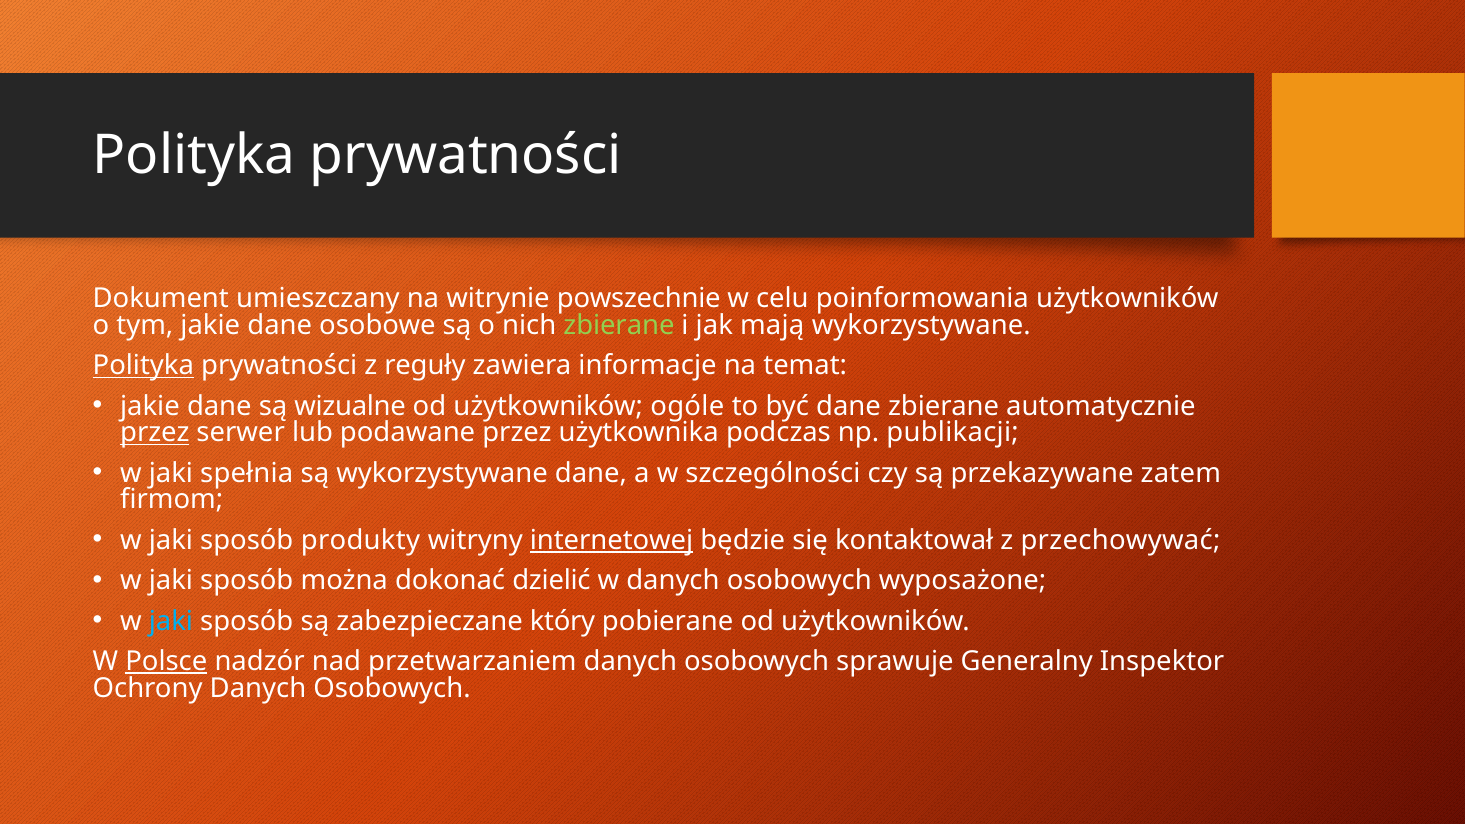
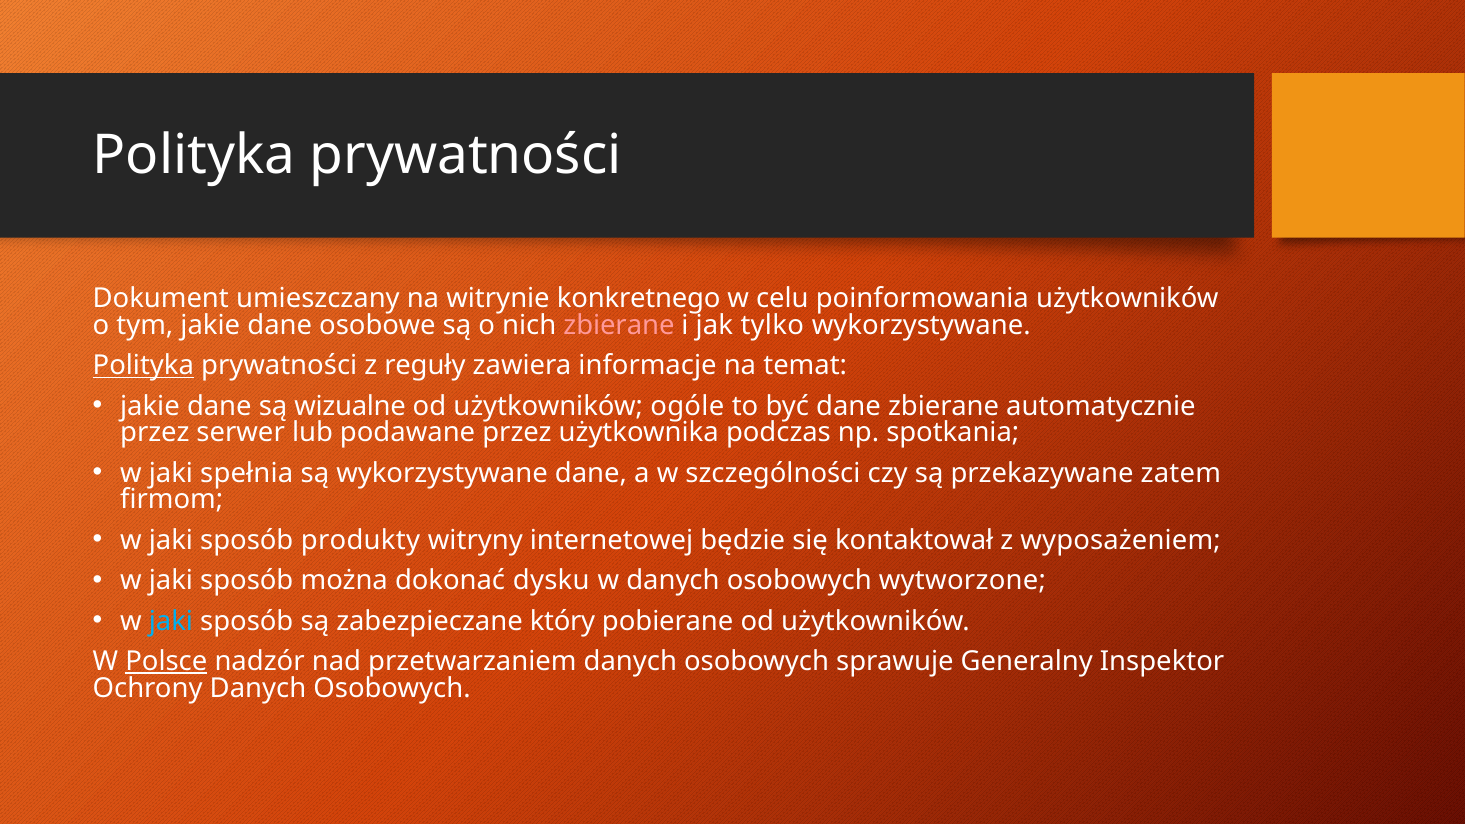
powszechnie: powszechnie -> konkretnego
zbierane at (619, 325) colour: light green -> pink
mają: mają -> tylko
przez at (155, 433) underline: present -> none
publikacji: publikacji -> spotkania
internetowej underline: present -> none
przechowywać: przechowywać -> wyposażeniem
dzielić: dzielić -> dysku
wyposażone: wyposażone -> wytworzone
